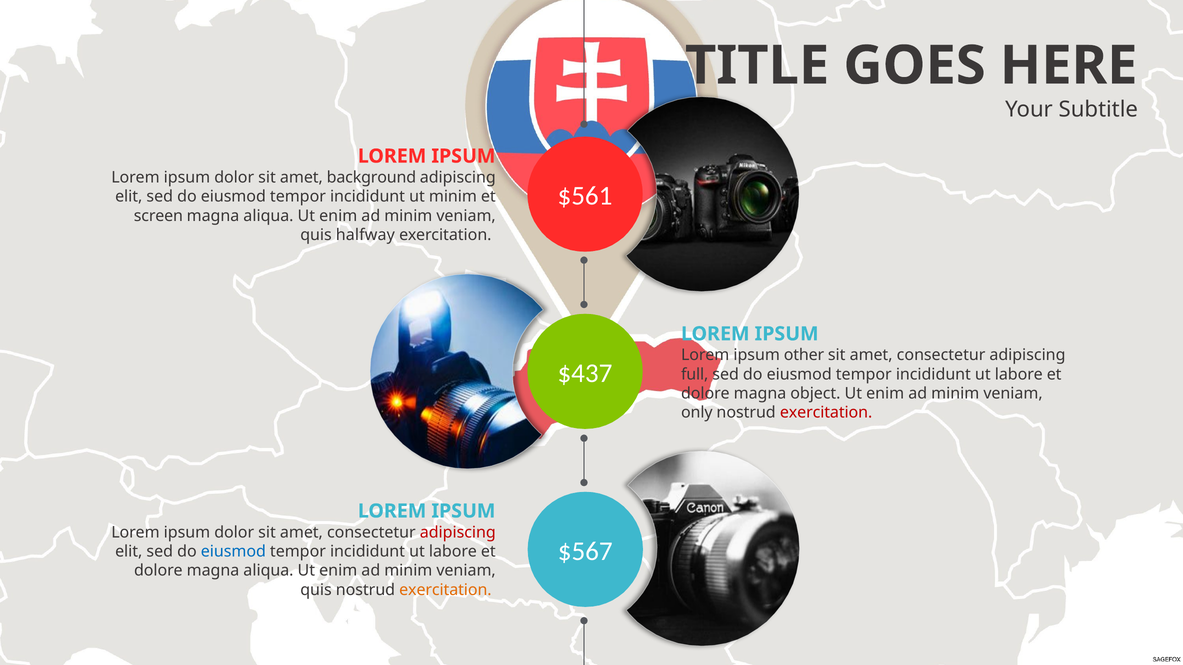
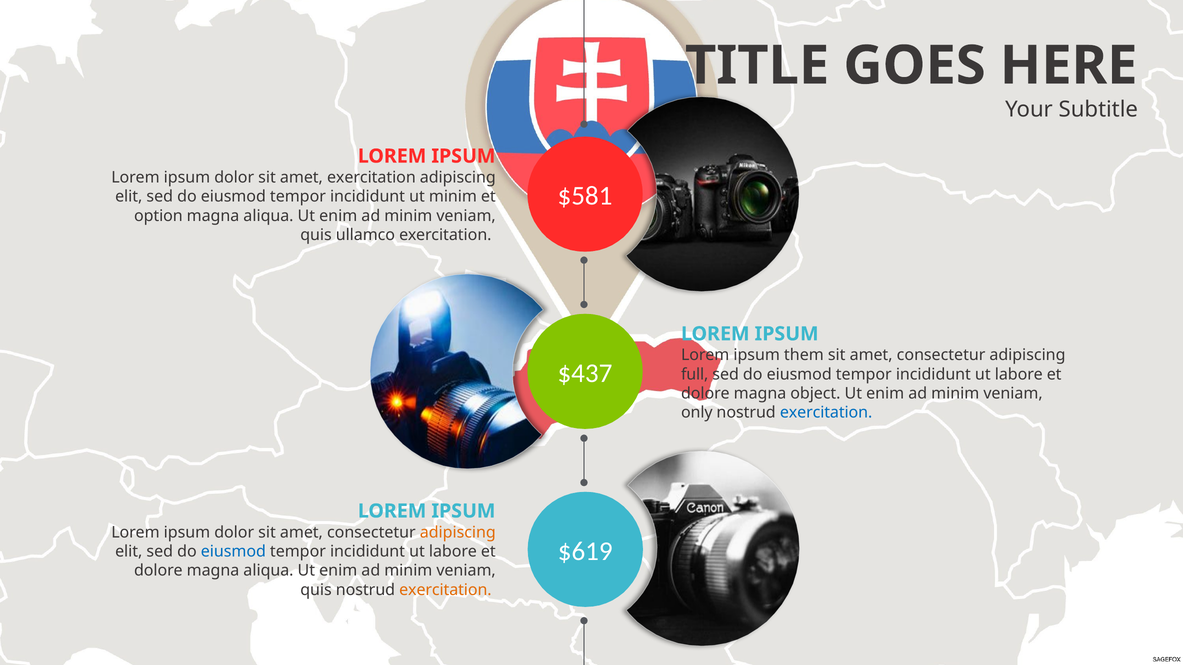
amet background: background -> exercitation
$561: $561 -> $581
screen: screen -> option
halfway: halfway -> ullamco
other: other -> them
exercitation at (826, 413) colour: red -> blue
adipiscing at (458, 533) colour: red -> orange
$567: $567 -> $619
